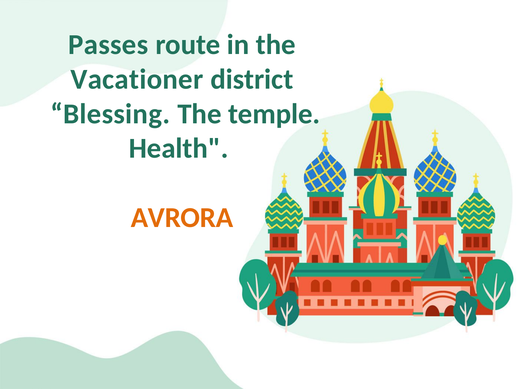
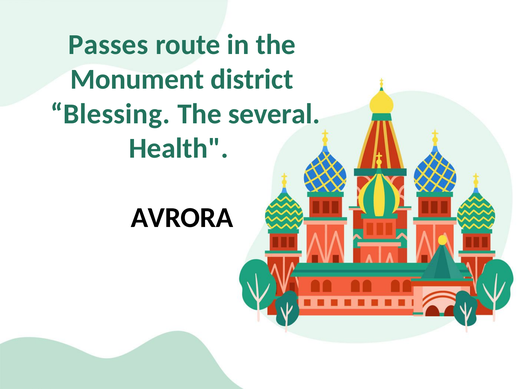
Vacationer: Vacationer -> Monument
temple: temple -> several
AVRORA colour: orange -> black
